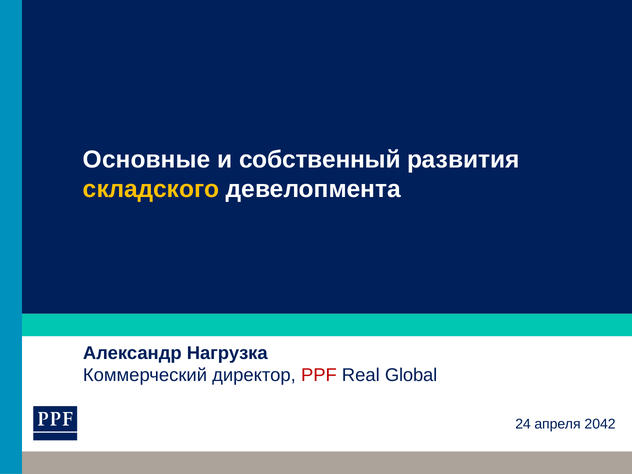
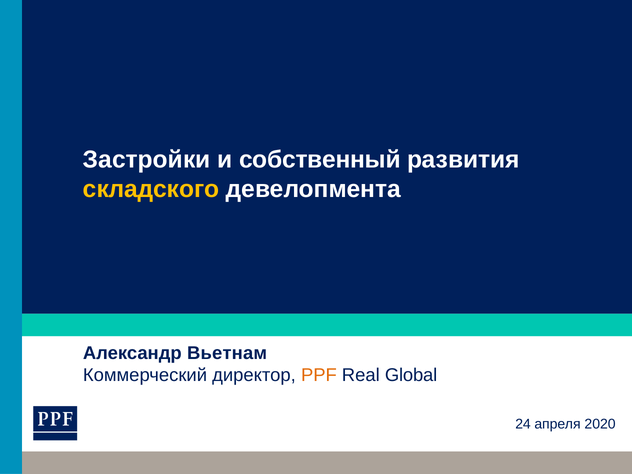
Основные: Основные -> Застройки
Нагрузка: Нагрузка -> Вьетнам
PPF colour: red -> orange
2042: 2042 -> 2020
